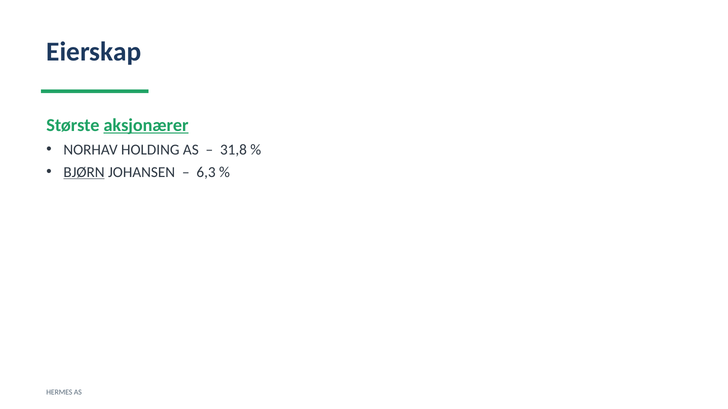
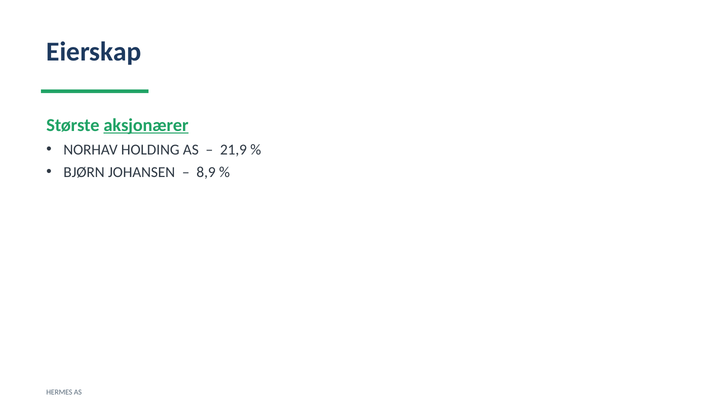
31,8: 31,8 -> 21,9
BJØRN underline: present -> none
6,3: 6,3 -> 8,9
